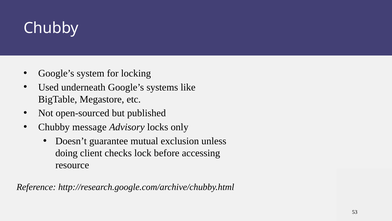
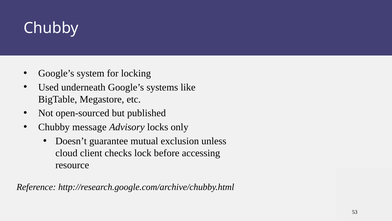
doing: doing -> cloud
